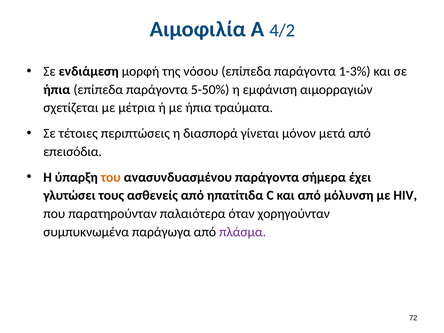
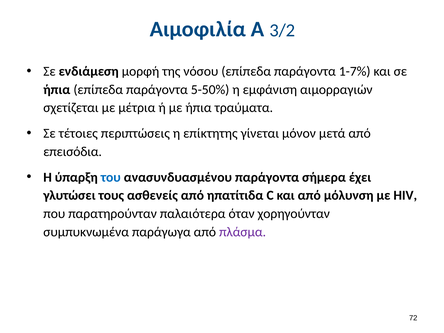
4/2: 4/2 -> 3/2
1-3%: 1-3% -> 1-7%
διασπορά: διασπορά -> επίκτητης
του colour: orange -> blue
